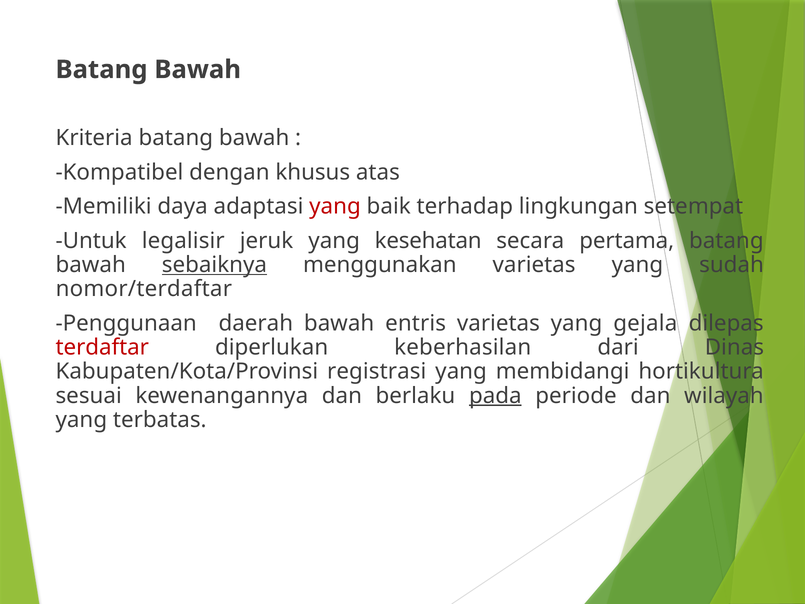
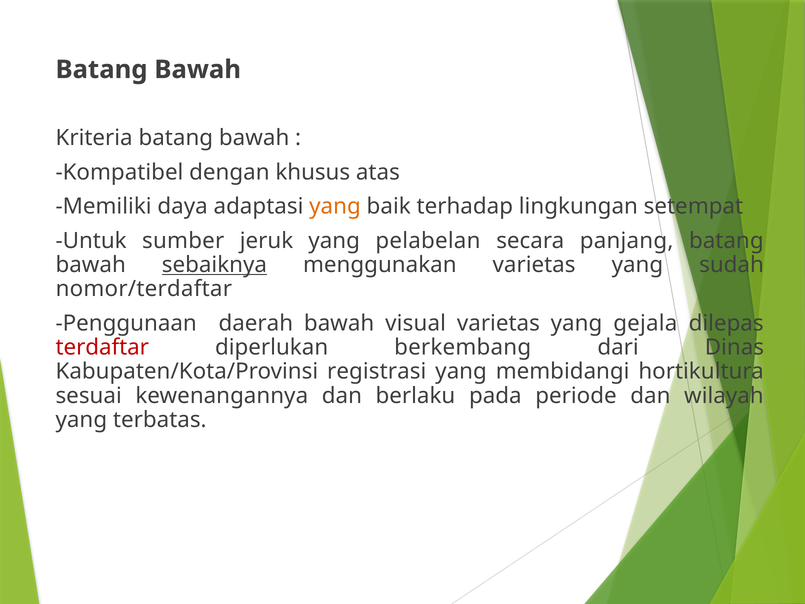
yang at (335, 206) colour: red -> orange
legalisir: legalisir -> sumber
kesehatan: kesehatan -> pelabelan
pertama: pertama -> panjang
entris: entris -> visual
keberhasilan: keberhasilan -> berkembang
pada underline: present -> none
